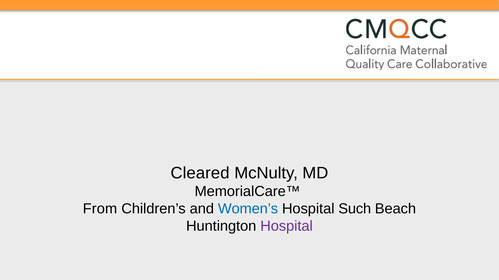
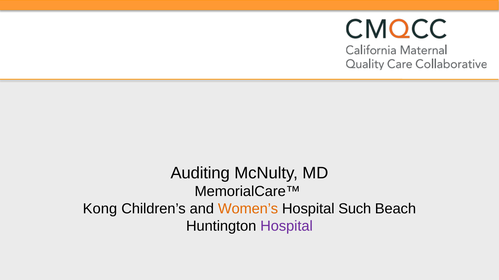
Cleared: Cleared -> Auditing
From: From -> Kong
Women’s colour: blue -> orange
